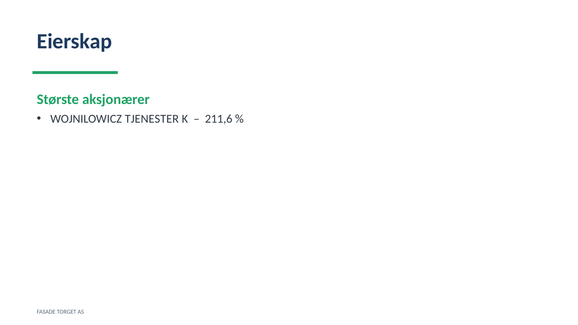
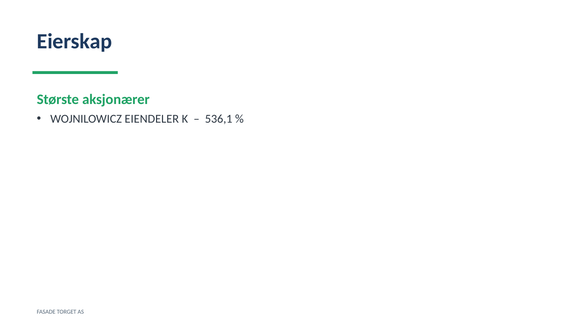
TJENESTER: TJENESTER -> EIENDELER
211,6: 211,6 -> 536,1
